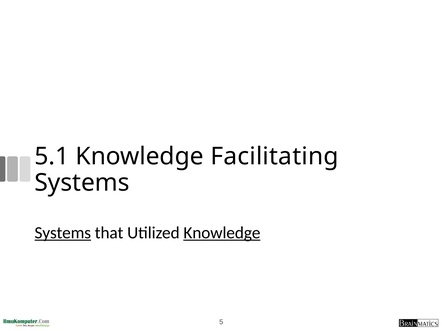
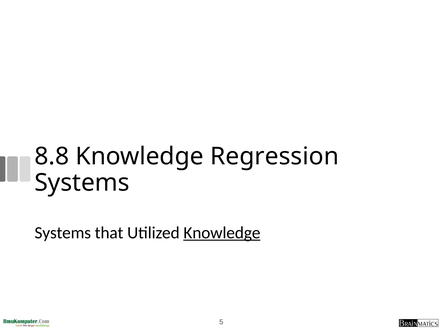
5.1: 5.1 -> 8.8
Facilitating: Facilitating -> Regression
Systems at (63, 233) underline: present -> none
